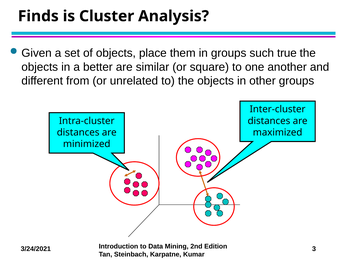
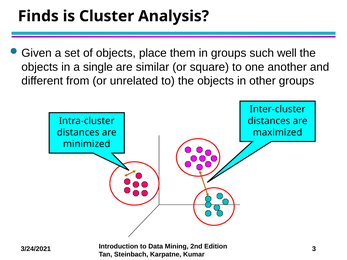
true: true -> well
better: better -> single
